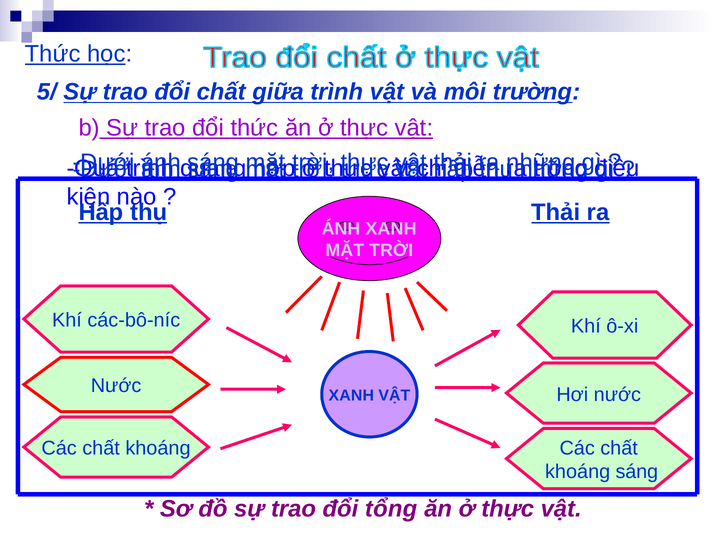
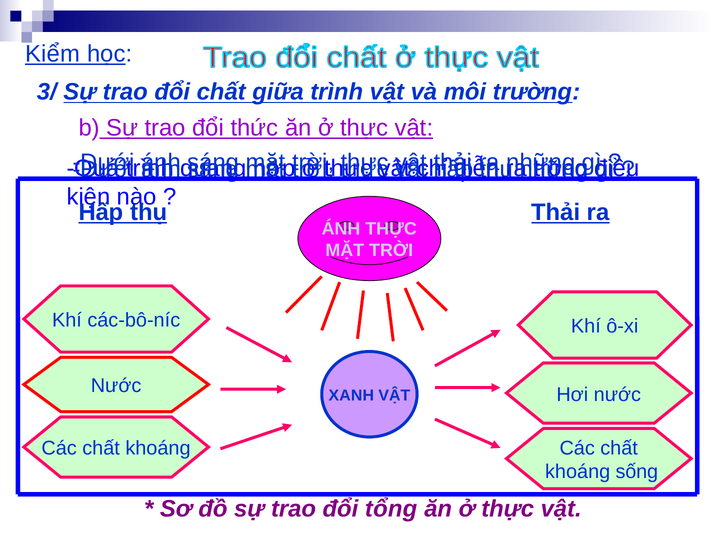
Thức at (53, 54): Thức -> Kiểm
5/: 5/ -> 3/
ÁNH XANH: XANH -> THỰC
khoáng sáng: sáng -> sống
